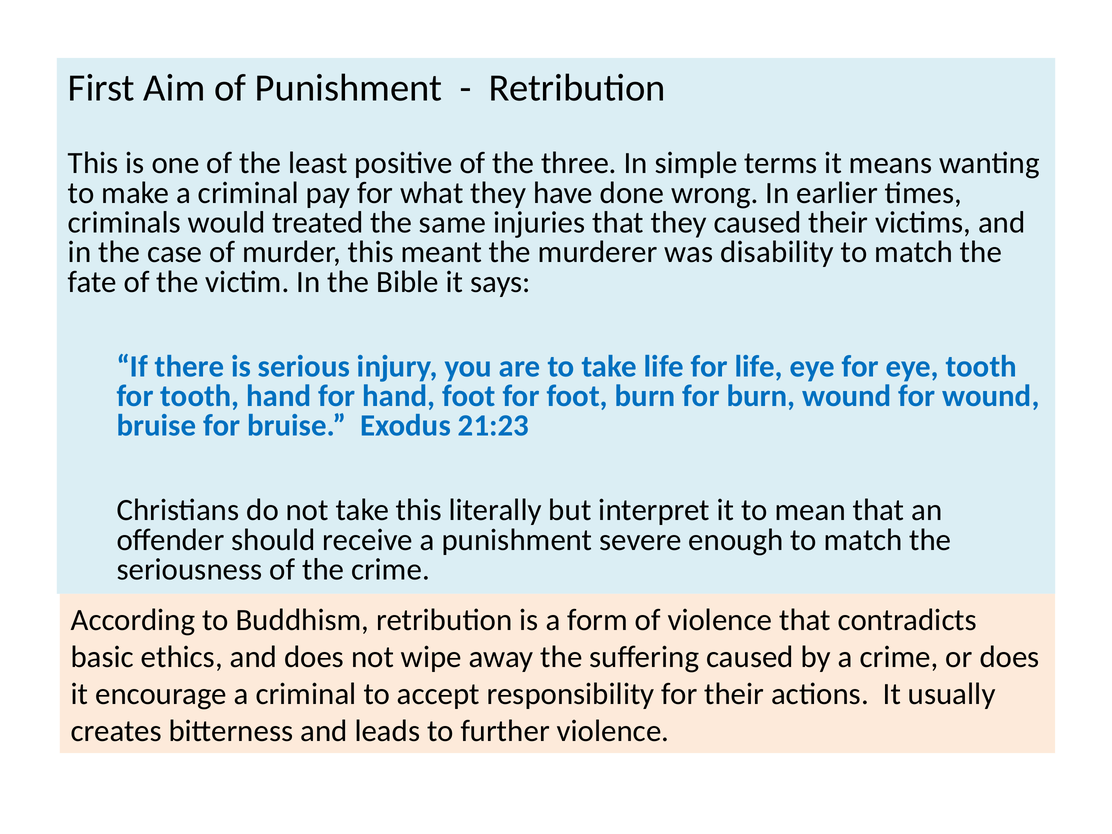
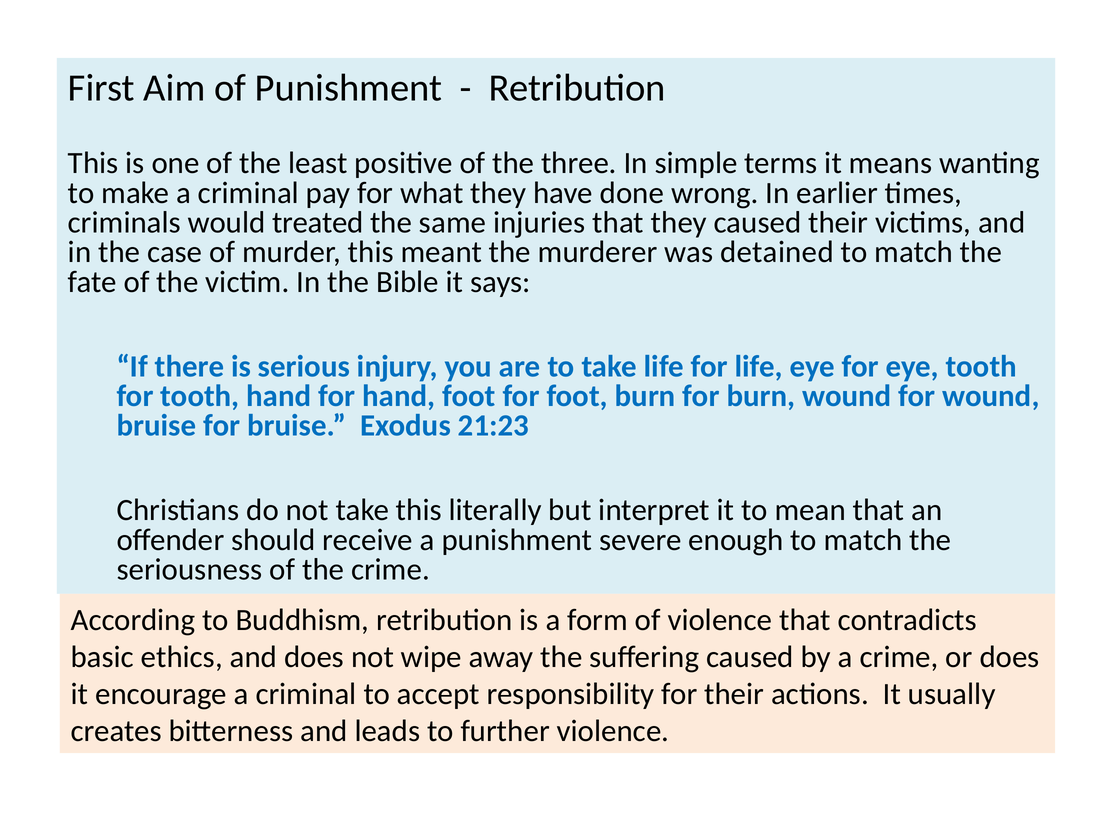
disability: disability -> detained
